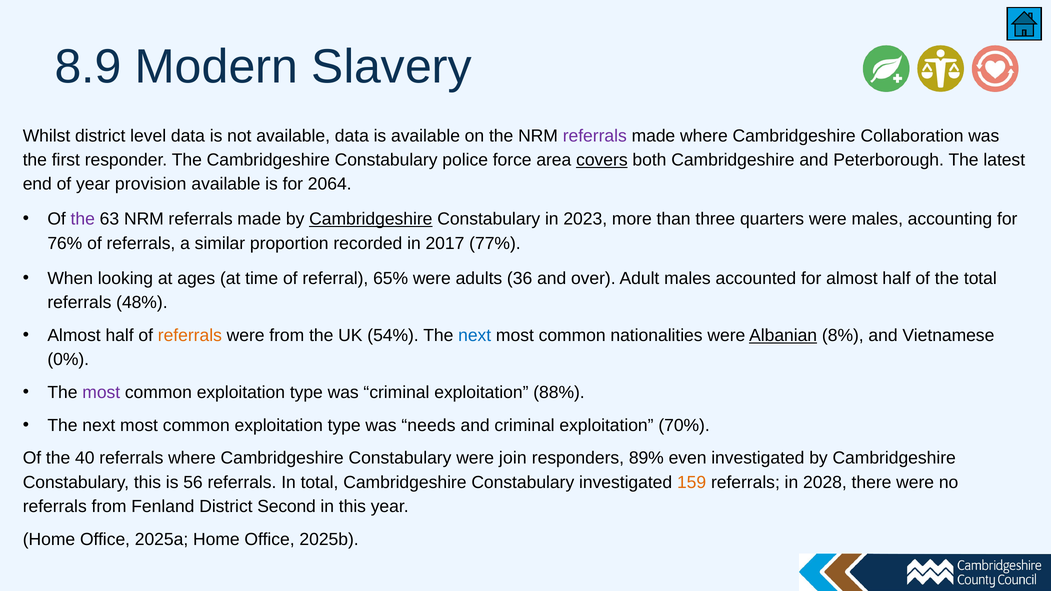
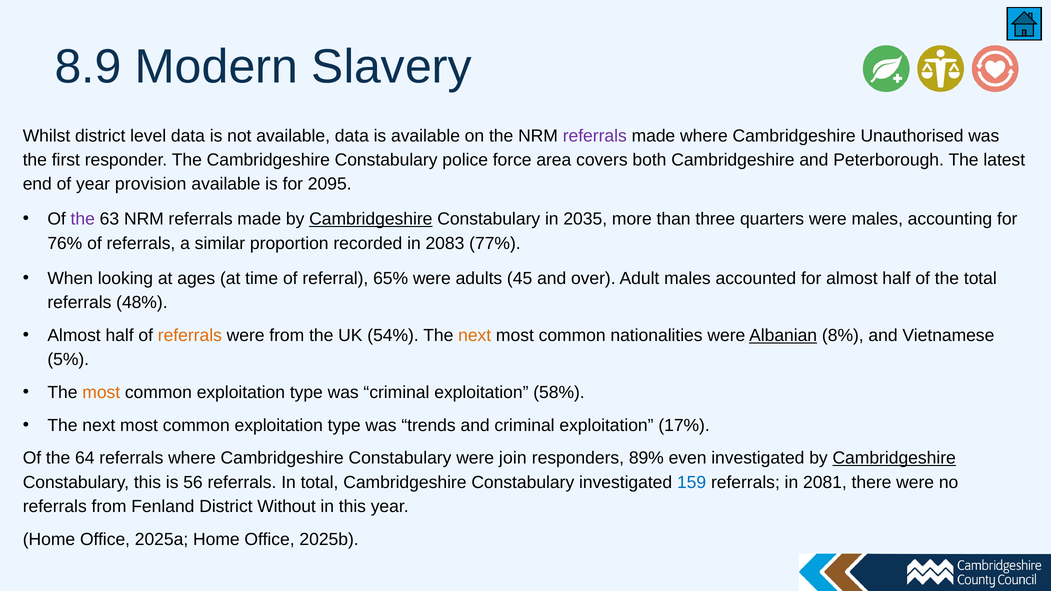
Collaboration: Collaboration -> Unauthorised
covers underline: present -> none
2064: 2064 -> 2095
2023: 2023 -> 2035
2017: 2017 -> 2083
36: 36 -> 45
next at (475, 335) colour: blue -> orange
0%: 0% -> 5%
most at (101, 393) colour: purple -> orange
88%: 88% -> 58%
needs: needs -> trends
70%: 70% -> 17%
40: 40 -> 64
Cambridgeshire at (894, 458) underline: none -> present
159 colour: orange -> blue
2028: 2028 -> 2081
Second: Second -> Without
